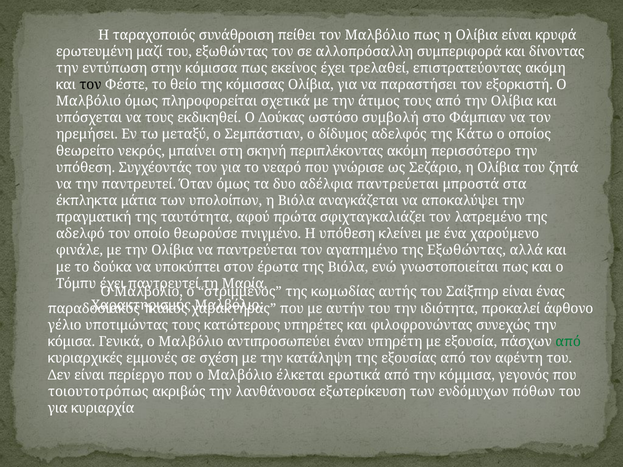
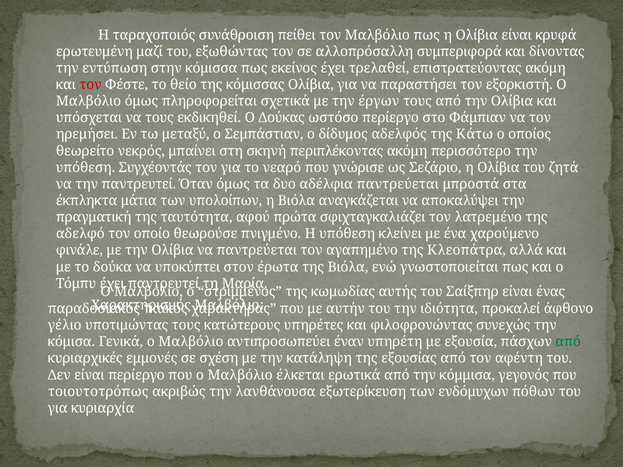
τον at (90, 85) colour: black -> red
άτιμος: άτιμος -> έργων
ωστόσο συμβολή: συμβολή -> περίεργο
της Εξωθώντας: Εξωθώντας -> Κλεοπάτρα
